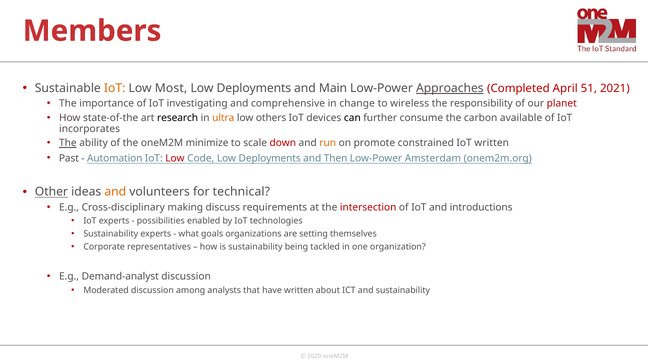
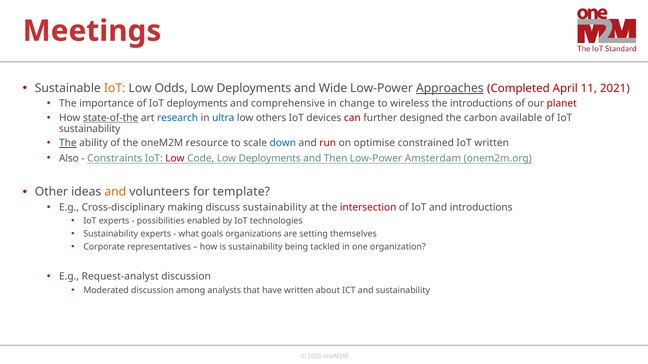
Members: Members -> Meetings
Most: Most -> Odds
Main: Main -> Wide
51: 51 -> 11
IoT investigating: investigating -> deployments
the responsibility: responsibility -> introductions
state-of-the underline: none -> present
research colour: black -> blue
ultra colour: orange -> blue
can colour: black -> red
consume: consume -> designed
incorporates at (90, 129): incorporates -> sustainability
minimize: minimize -> resource
down colour: red -> blue
run colour: orange -> red
promote: promote -> optimise
Past: Past -> Also
Automation: Automation -> Constraints
Other underline: present -> none
technical: technical -> template
discuss requirements: requirements -> sustainability
Demand-analyst: Demand-analyst -> Request-analyst
